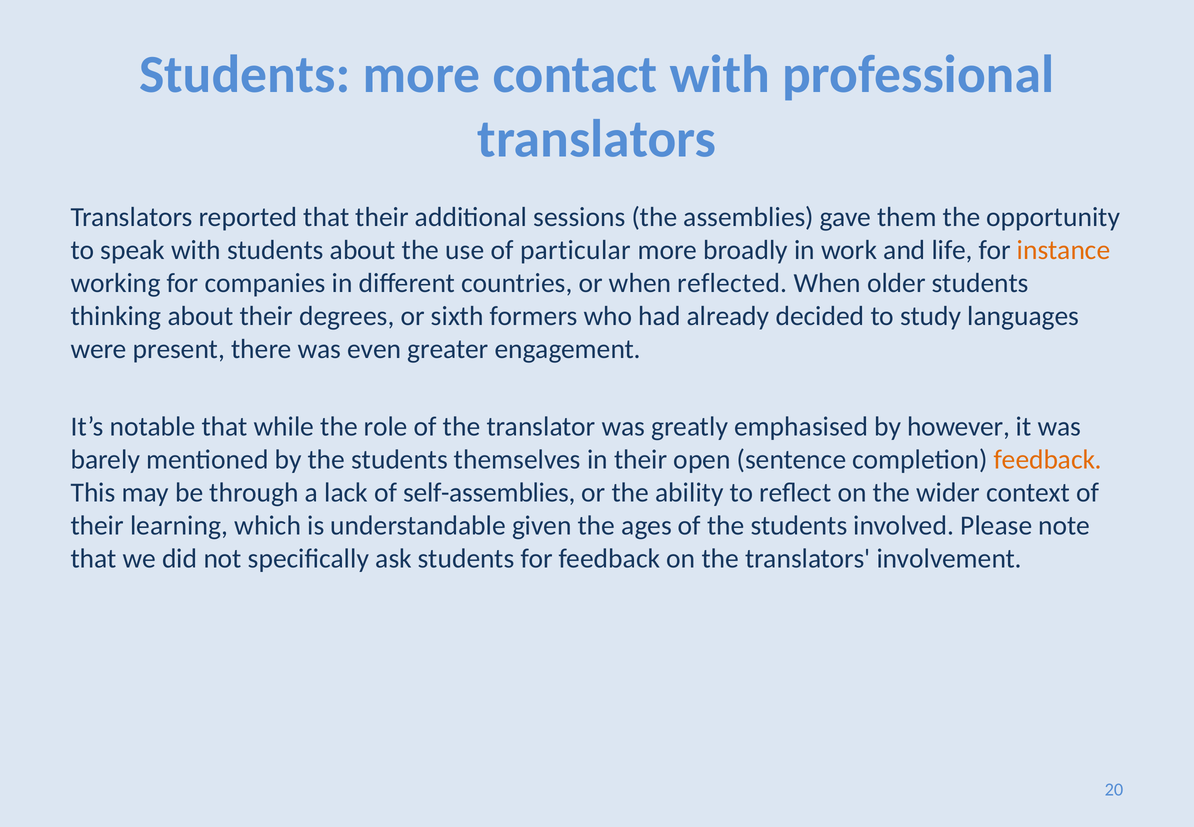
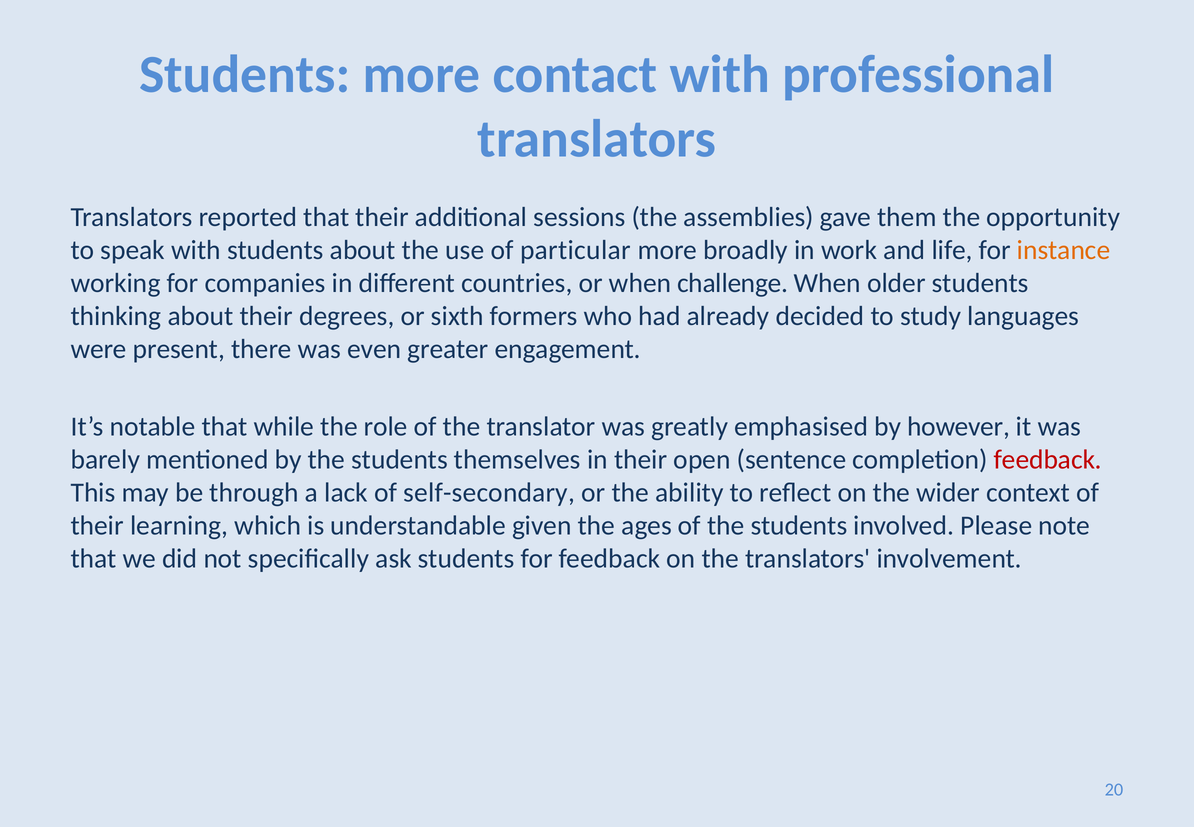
reflected: reflected -> challenge
feedback at (1048, 459) colour: orange -> red
self-assemblies: self-assemblies -> self-secondary
